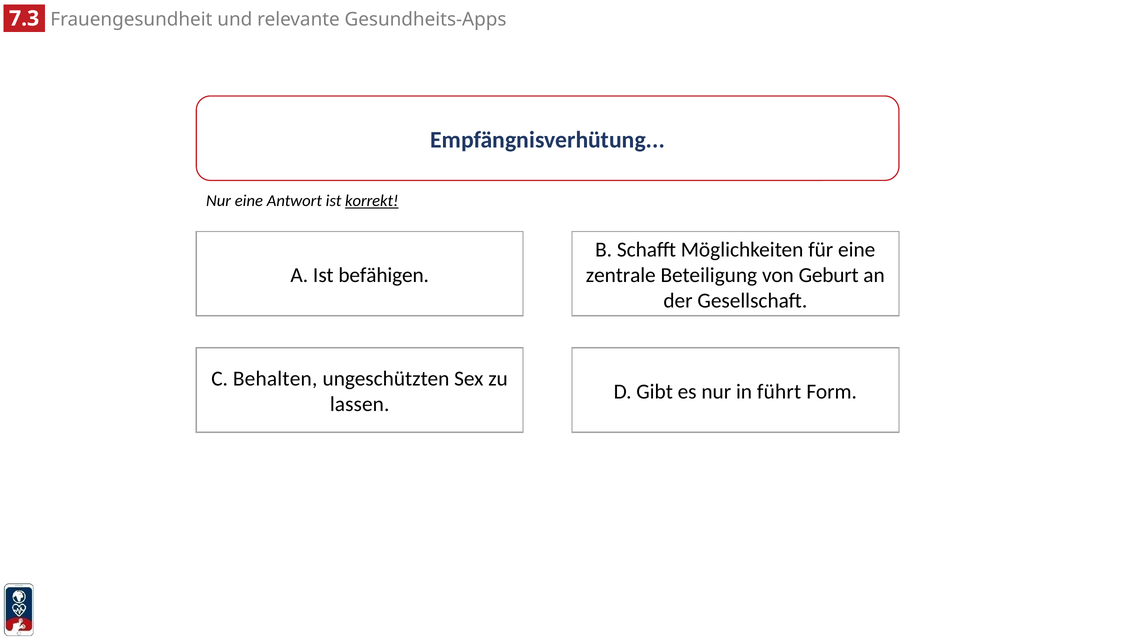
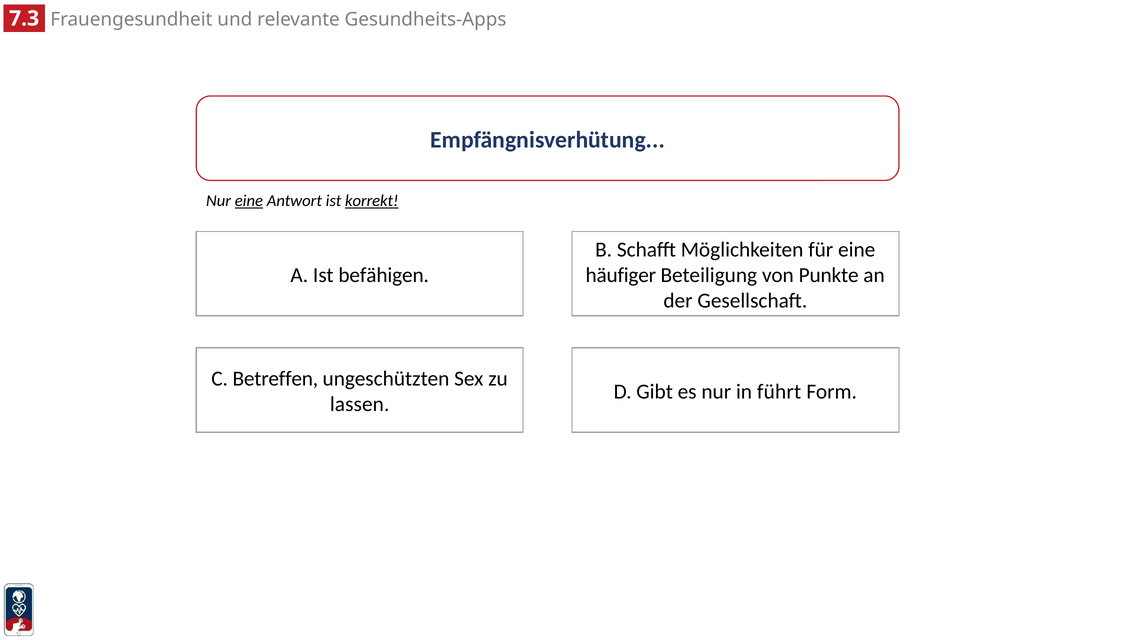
eine at (249, 201) underline: none -> present
zentrale: zentrale -> häufiger
Geburt: Geburt -> Punkte
Behalten: Behalten -> Betreffen
